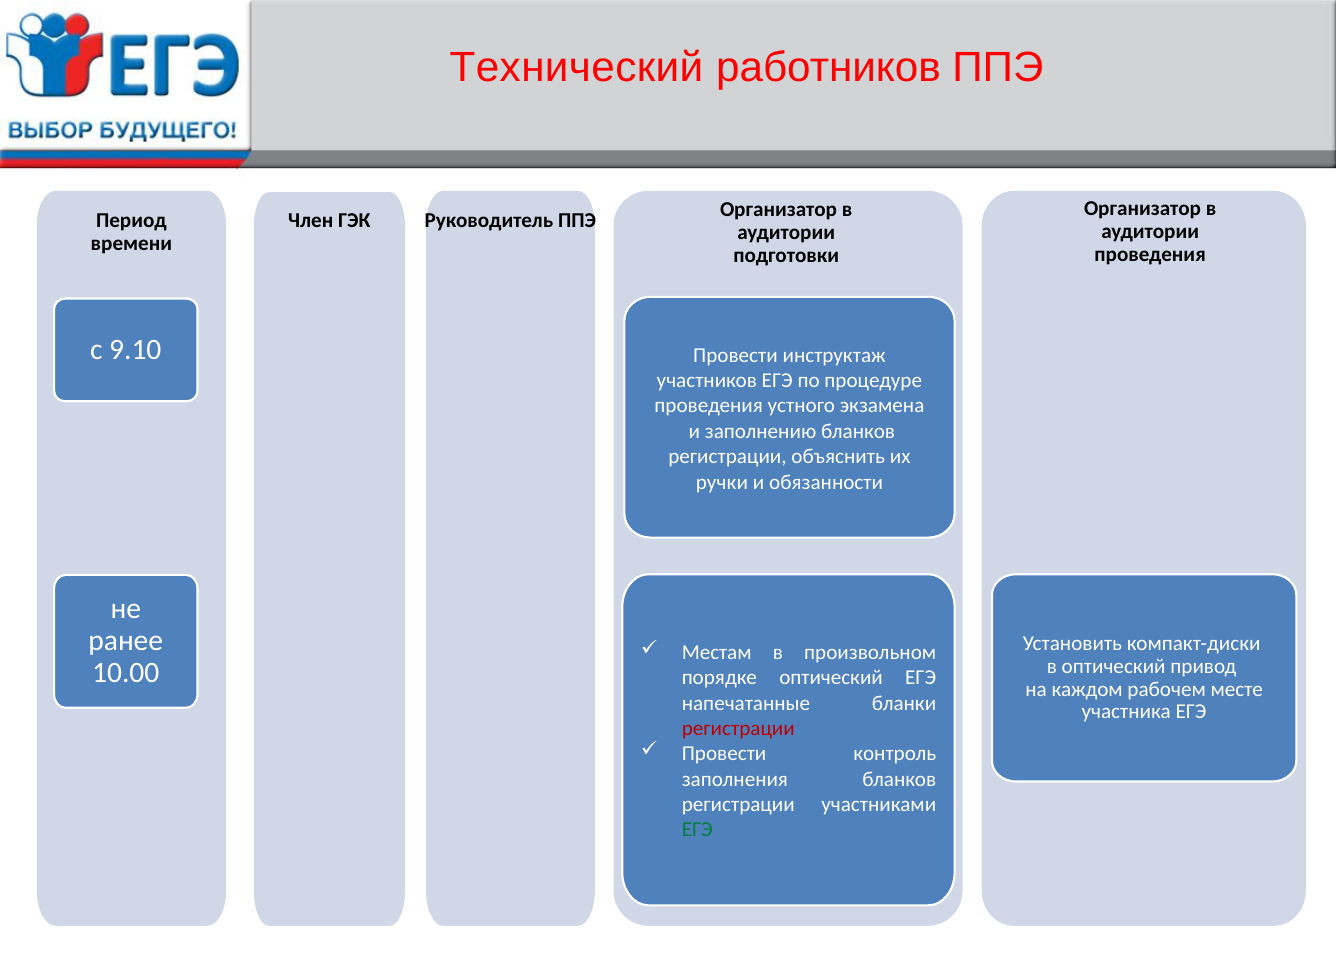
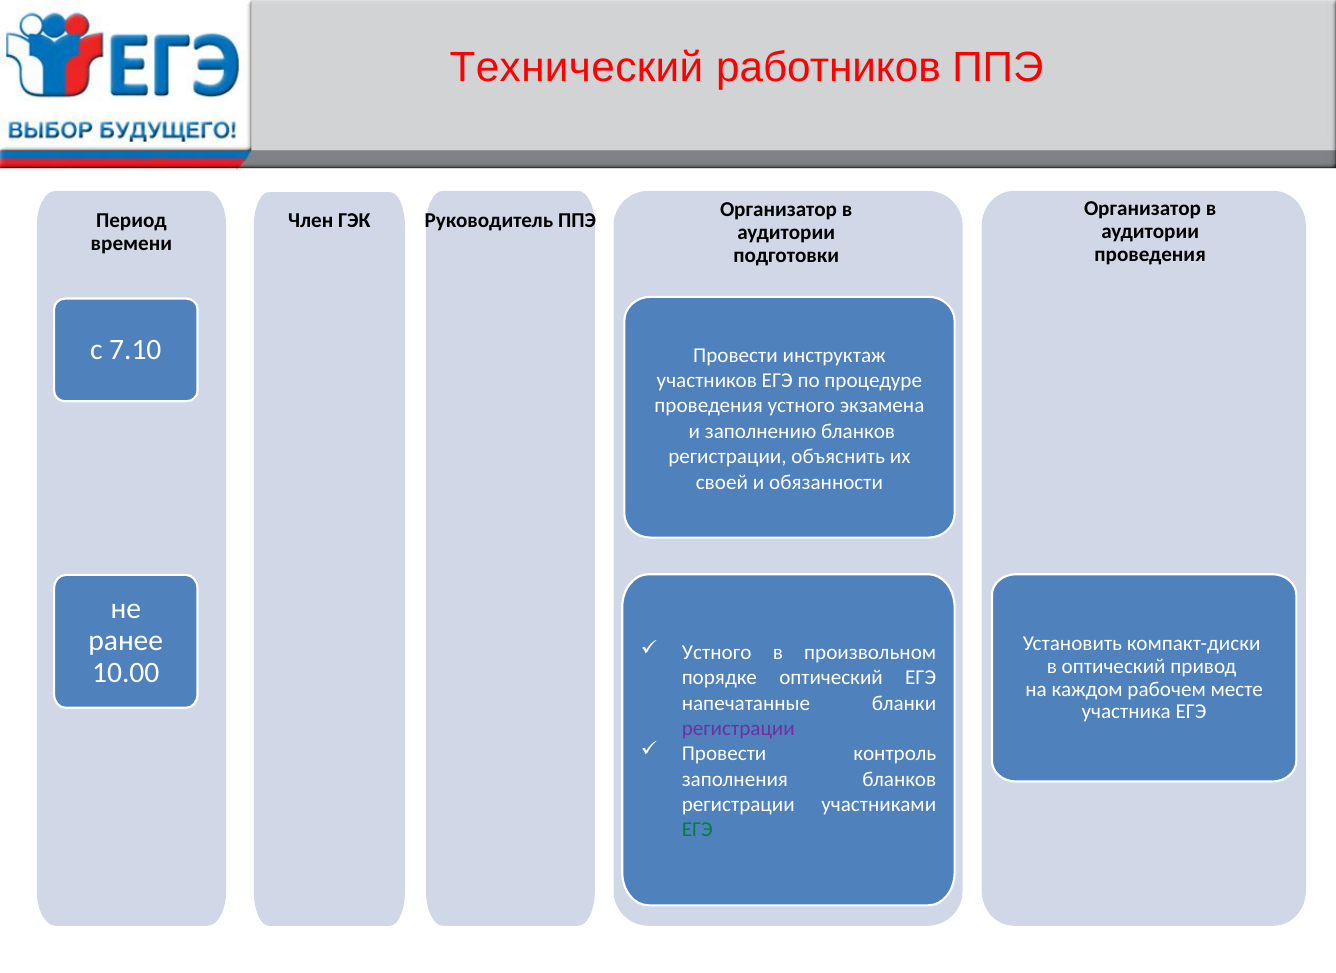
9.10: 9.10 -> 7.10
ручки: ручки -> своей
Местам at (717, 652): Местам -> Устного
регистрации at (738, 728) colour: red -> purple
